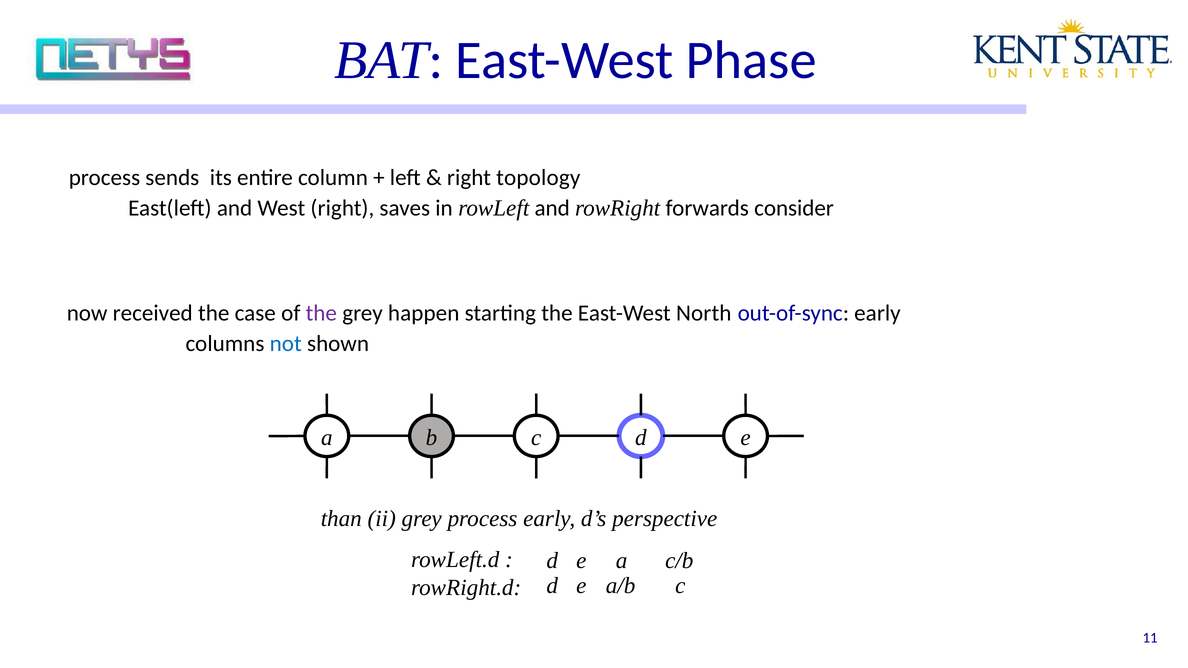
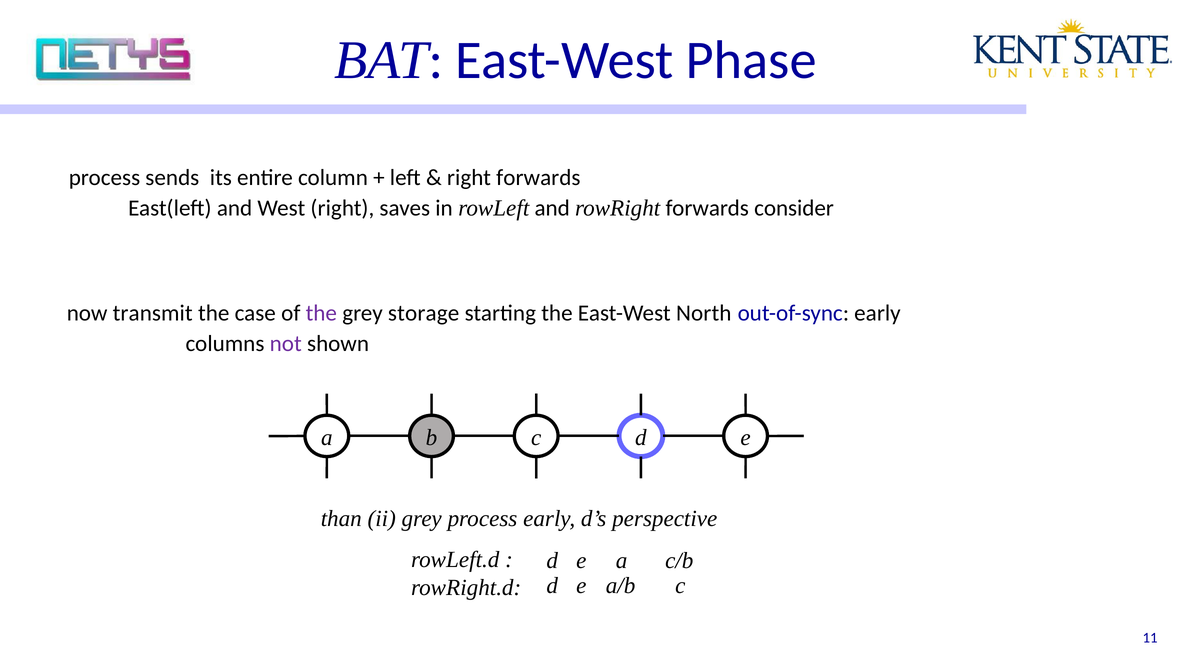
right topology: topology -> forwards
received: received -> transmit
happen: happen -> storage
not colour: blue -> purple
